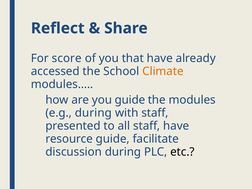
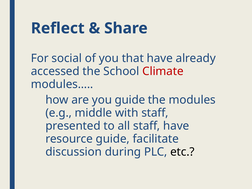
score: score -> social
Climate colour: orange -> red
e.g during: during -> middle
